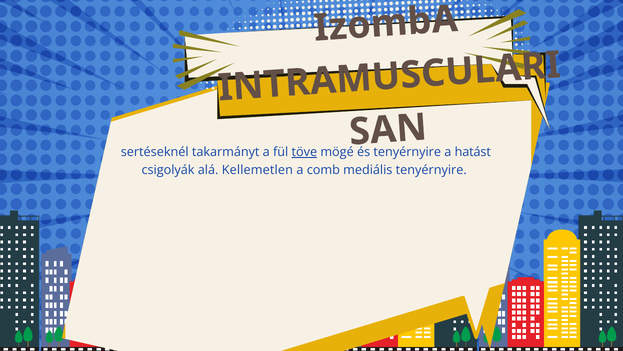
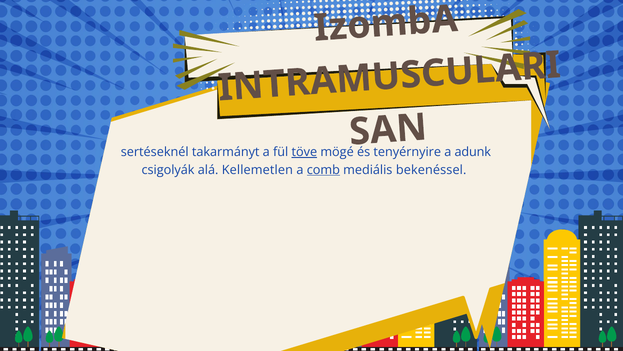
hatást: hatást -> adunk
comb underline: none -> present
mediális tenyérnyire: tenyérnyire -> bekenéssel
